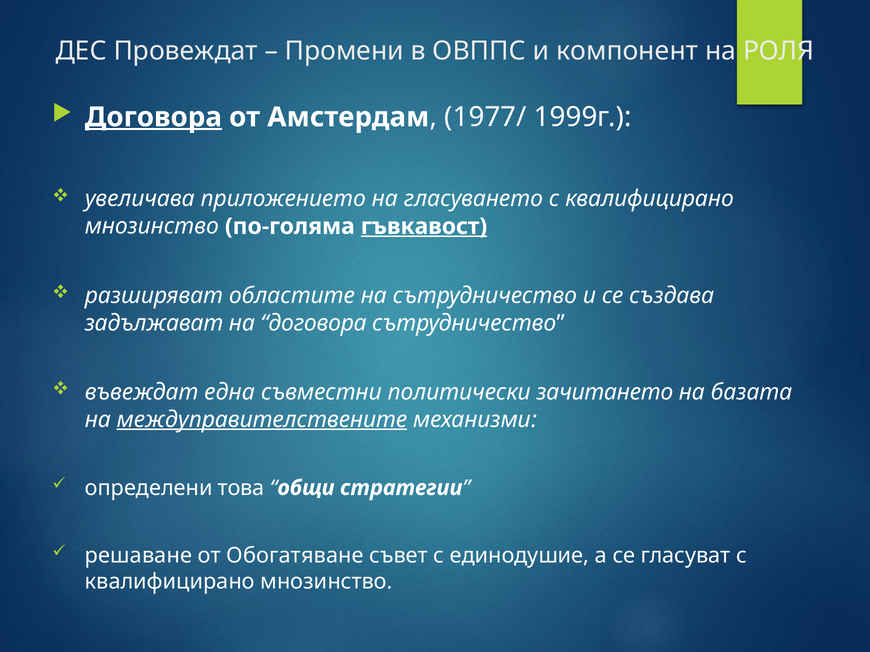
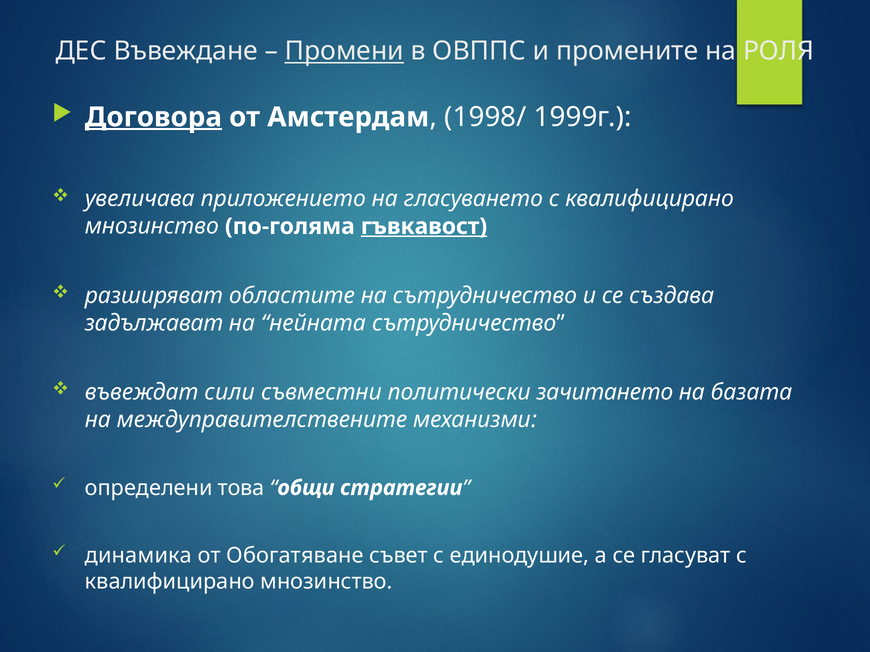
Провеждат: Провеждат -> Въвеждане
Промени underline: none -> present
компонент: компонент -> промените
1977/: 1977/ -> 1998/
на договора: договора -> нейната
една: една -> сили
междуправителствените underline: present -> none
решаване: решаване -> динамика
